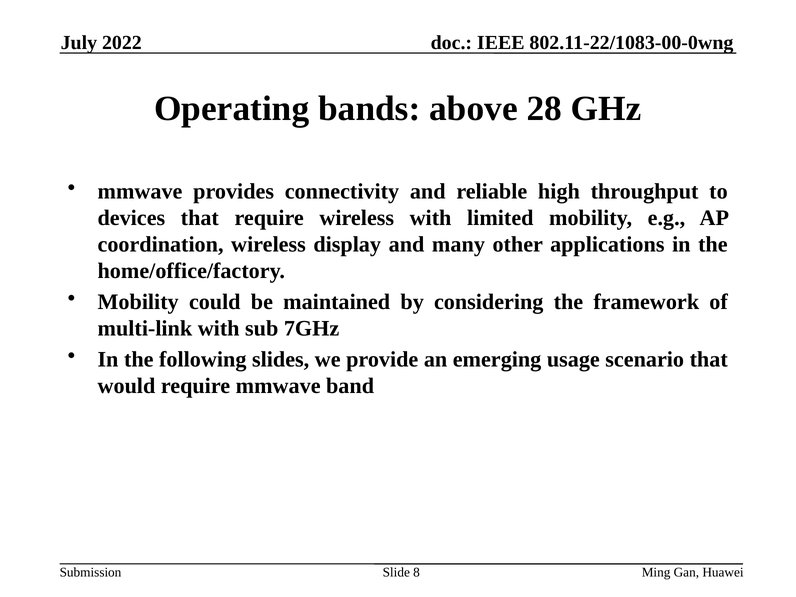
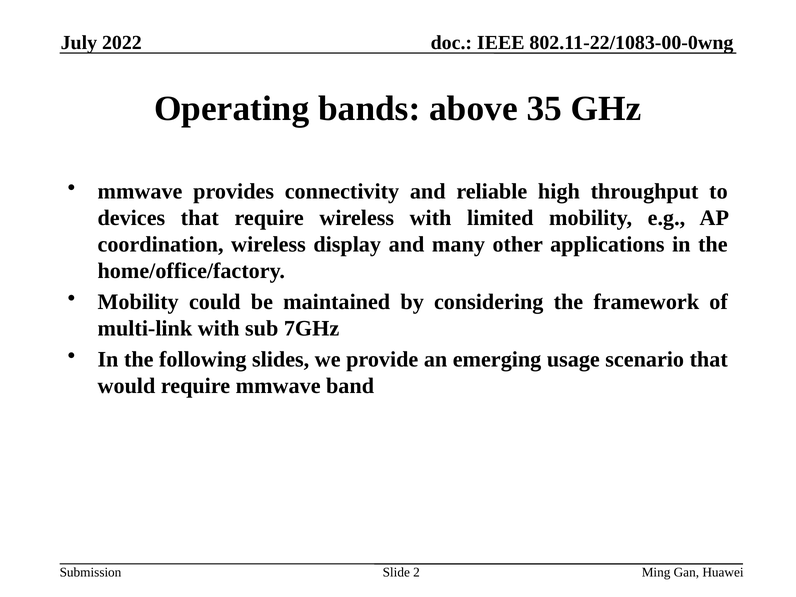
28: 28 -> 35
8: 8 -> 2
